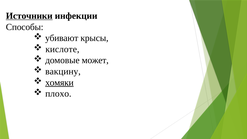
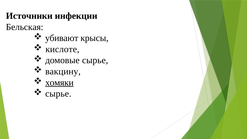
Источники underline: present -> none
Способы: Способы -> Бельская
домовые может: может -> сырье
плохо at (58, 94): плохо -> сырье
